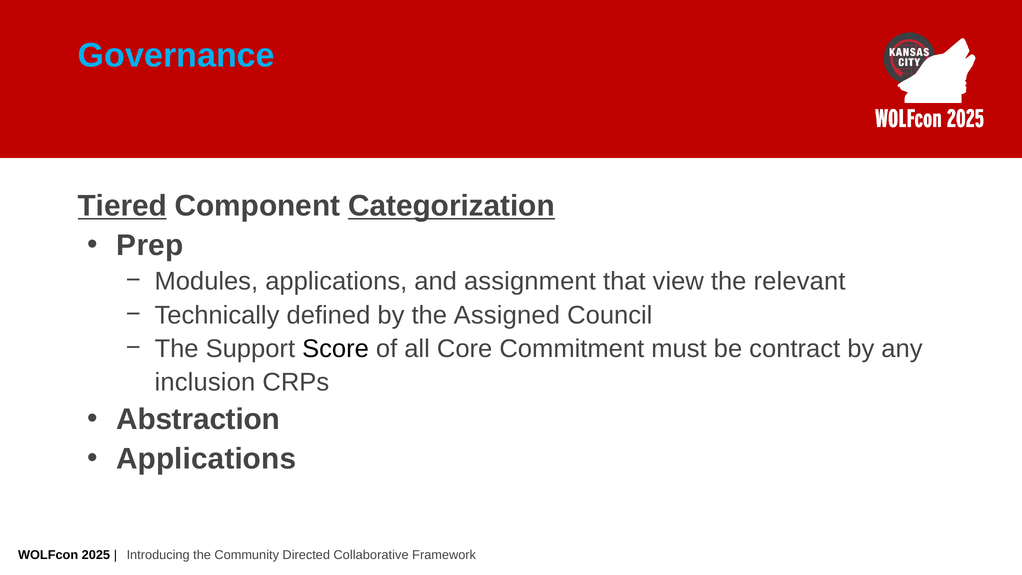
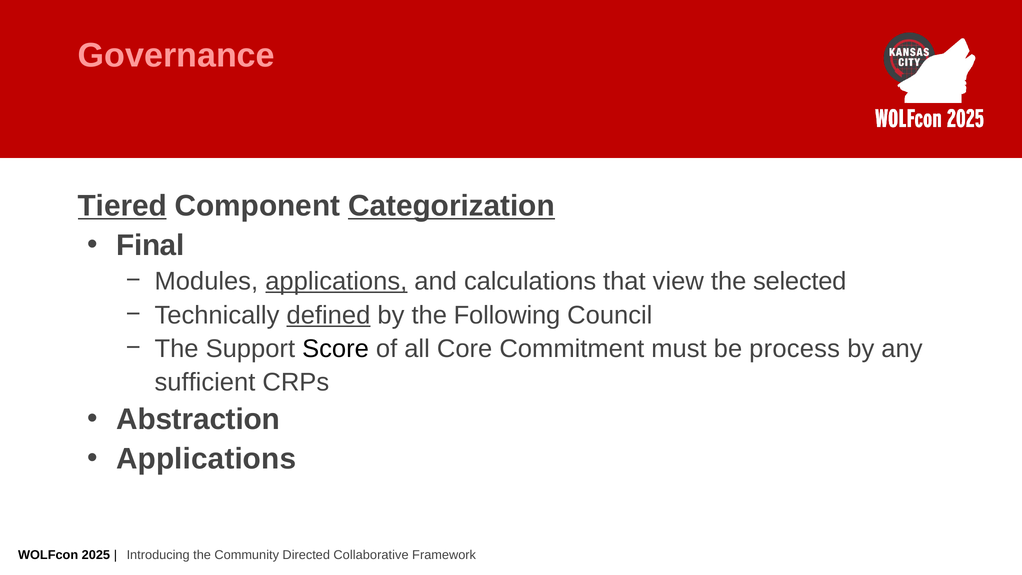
Governance colour: light blue -> pink
Prep: Prep -> Final
applications at (336, 281) underline: none -> present
assignment: assignment -> calculations
relevant: relevant -> selected
defined underline: none -> present
Assigned: Assigned -> Following
contract: contract -> process
inclusion: inclusion -> sufficient
